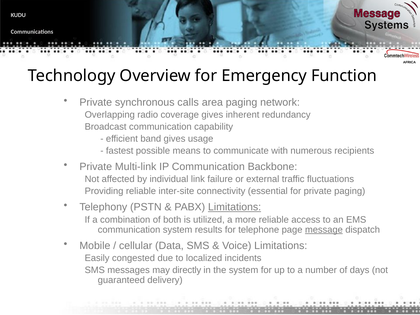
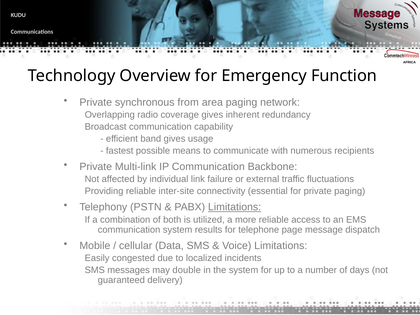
calls: calls -> from
message underline: present -> none
directly: directly -> double
